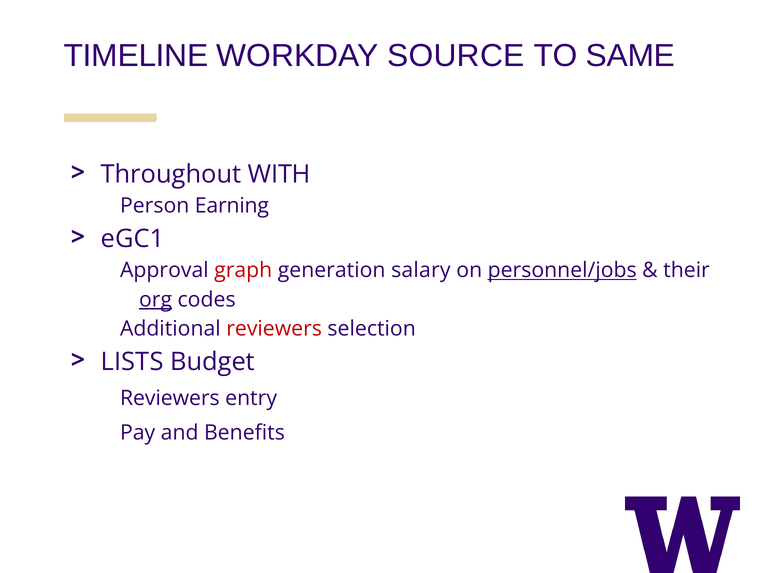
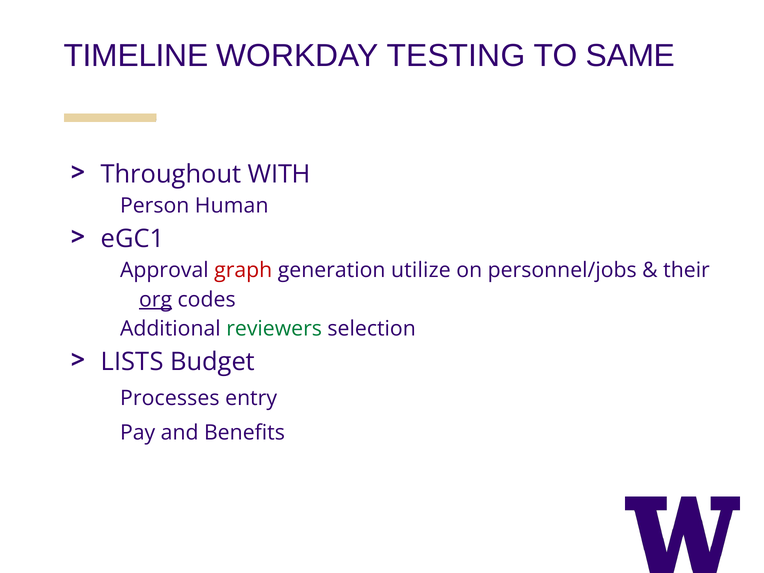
SOURCE: SOURCE -> TESTING
Earning: Earning -> Human
salary: salary -> utilize
personnel/jobs underline: present -> none
reviewers at (274, 329) colour: red -> green
Reviewers at (170, 398): Reviewers -> Processes
